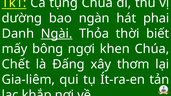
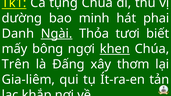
ngàn: ngàn -> minh
thời: thời -> tươi
khen underline: none -> present
Chết: Chết -> Trên
